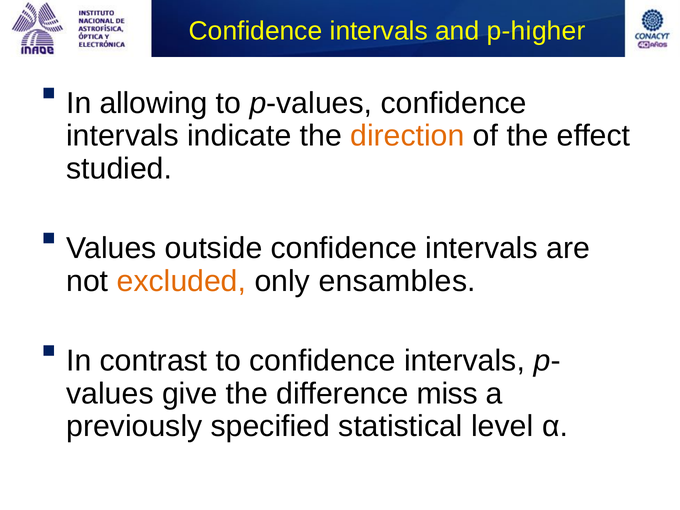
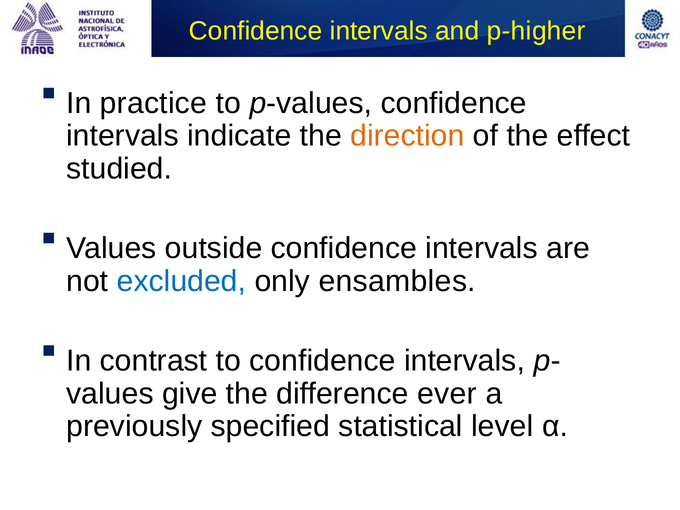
allowing: allowing -> practice
excluded colour: orange -> blue
miss: miss -> ever
